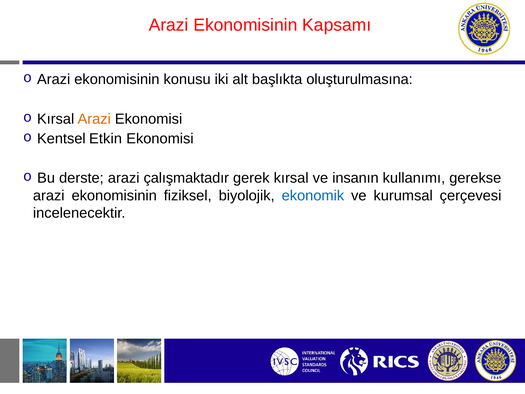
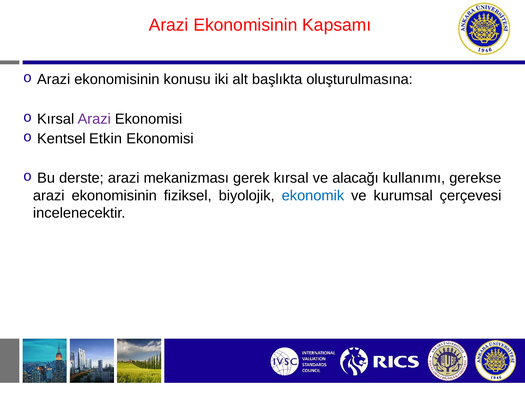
Arazi at (94, 119) colour: orange -> purple
çalışmaktadır: çalışmaktadır -> mekanizması
insanın: insanın -> alacağı
